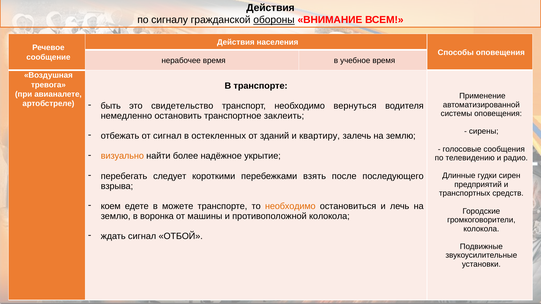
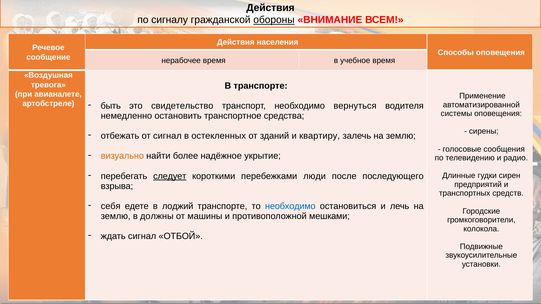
заклеить: заклеить -> средства
следует underline: none -> present
взять: взять -> люди
коем: коем -> себя
можете: можете -> лоджий
необходимо at (290, 206) colour: orange -> blue
воронка: воронка -> должны
противоположной колокола: колокола -> мешками
